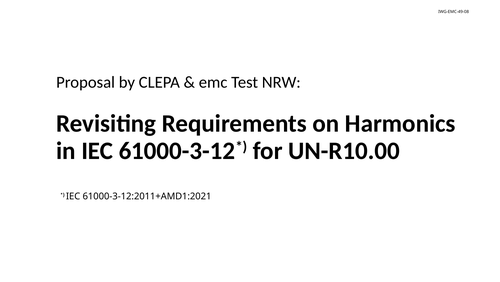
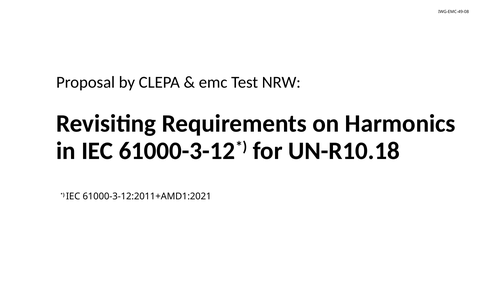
UN-R10.00: UN-R10.00 -> UN-R10.18
